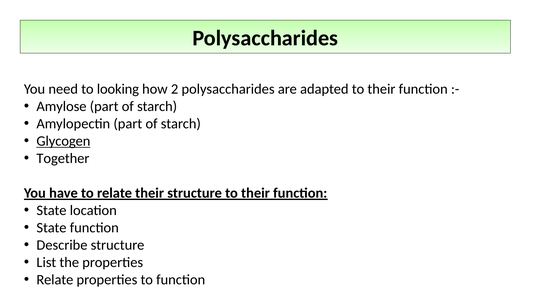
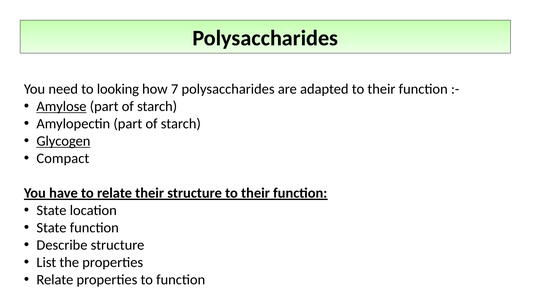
2: 2 -> 7
Amylose underline: none -> present
Together: Together -> Compact
